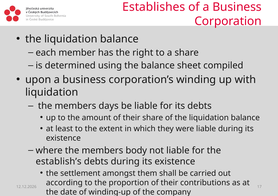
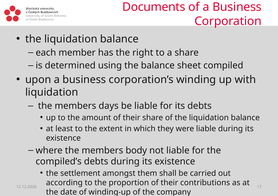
Establishes: Establishes -> Documents
establish’s: establish’s -> compiled’s
